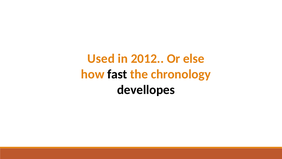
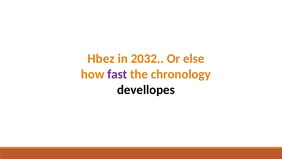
Used: Used -> Hbez
2012: 2012 -> 2032
fast colour: black -> purple
